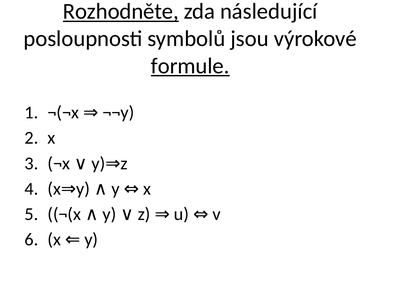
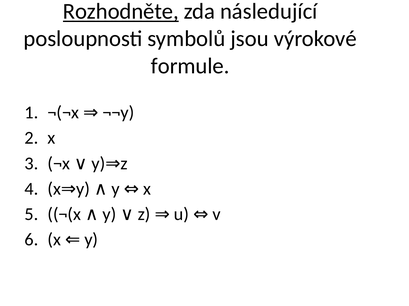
formule underline: present -> none
